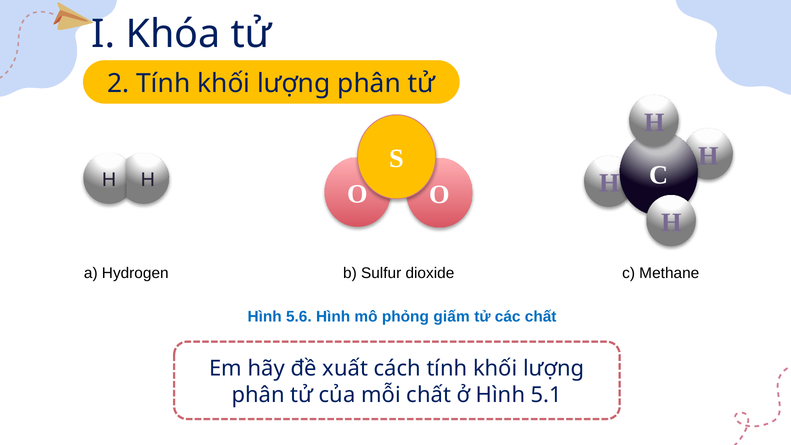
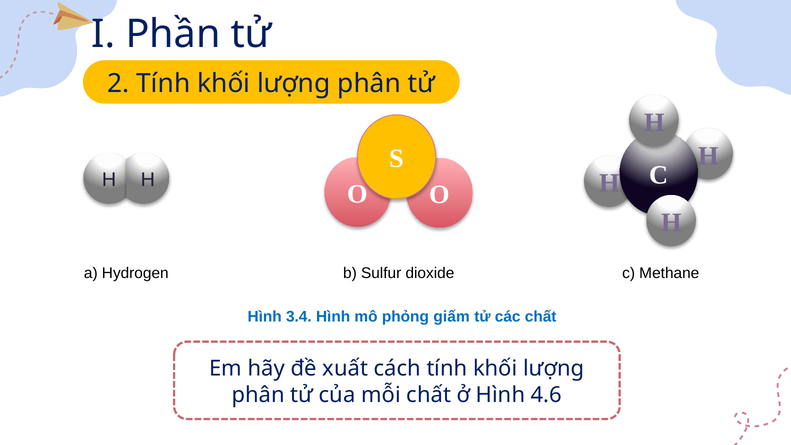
Khóa: Khóa -> Phần
5.6: 5.6 -> 3.4
5.1: 5.1 -> 4.6
